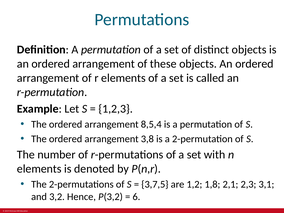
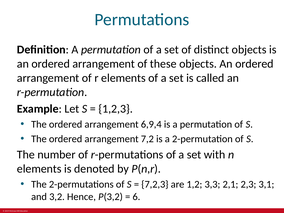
8,5,4: 8,5,4 -> 6,9,4
3,8: 3,8 -> 7,2
3,7,5: 3,7,5 -> 7,2,3
1,8: 1,8 -> 3,3
